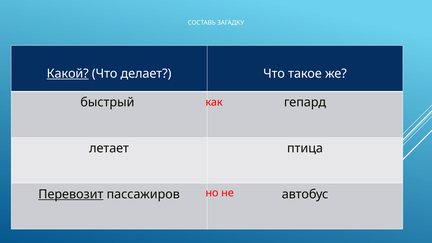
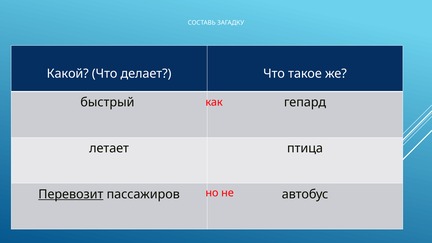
Какой underline: present -> none
